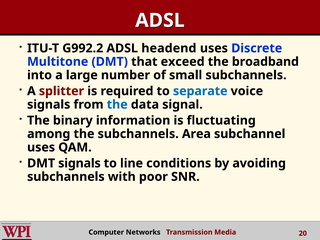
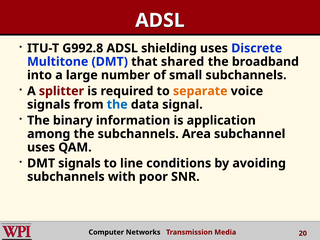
G992.2: G992.2 -> G992.8
headend: headend -> shielding
exceed: exceed -> shared
separate colour: blue -> orange
fluctuating: fluctuating -> application
